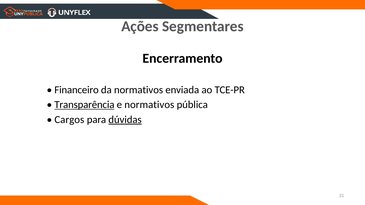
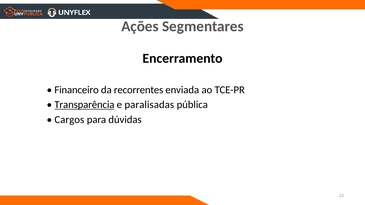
da normativos: normativos -> recorrentes
e normativos: normativos -> paralisadas
dúvidas underline: present -> none
